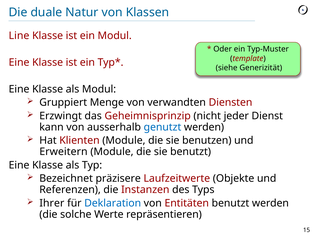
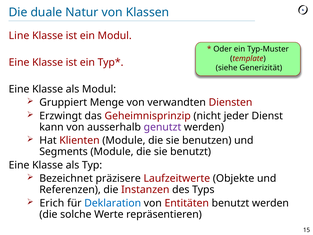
genutzt colour: blue -> purple
Erweitern: Erweitern -> Segments
Ihrer: Ihrer -> Erich
